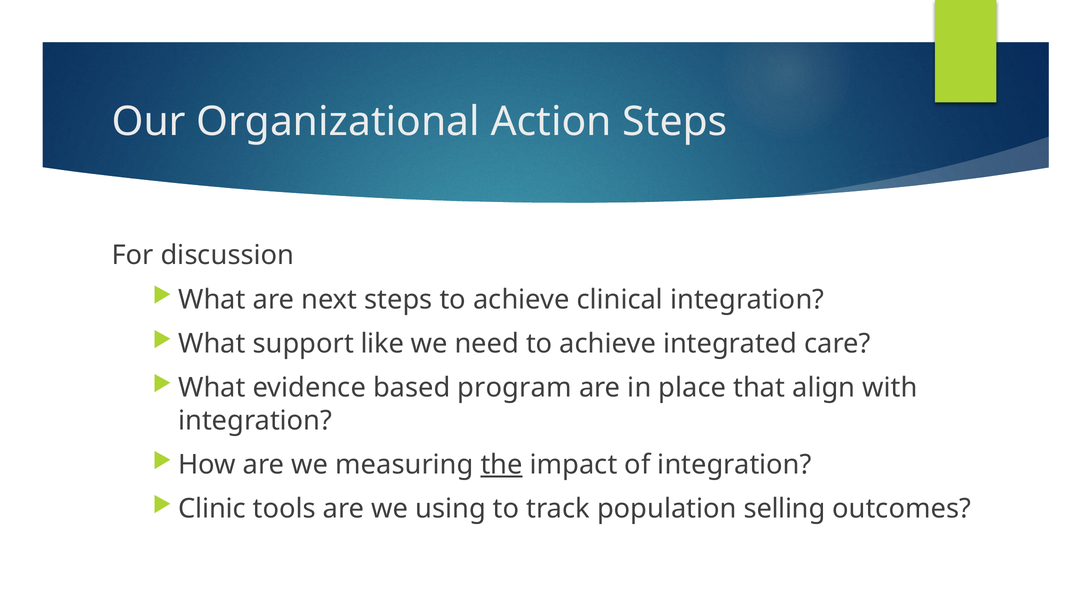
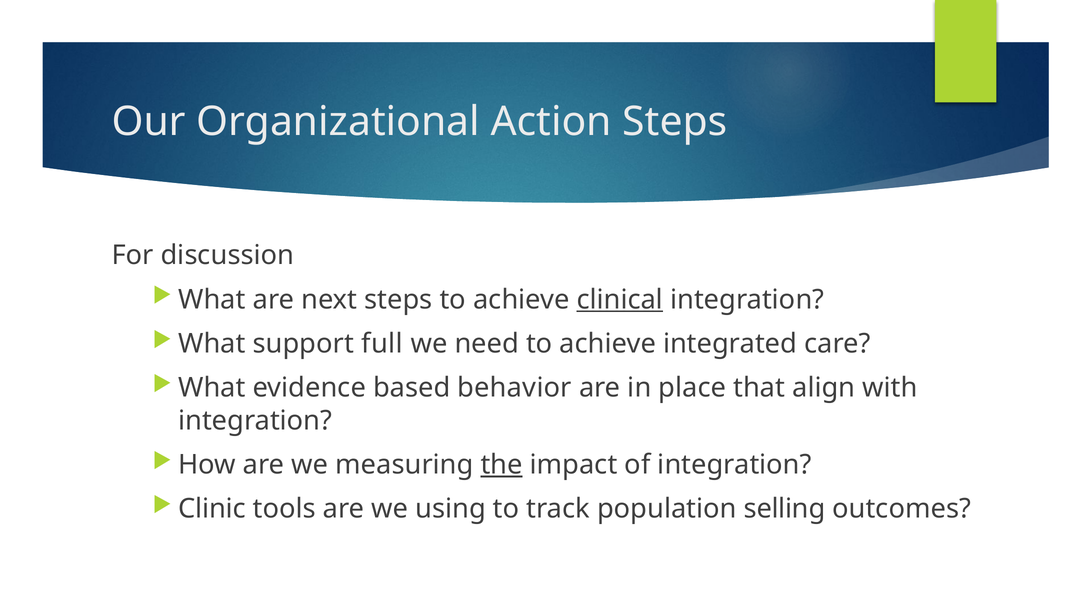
clinical underline: none -> present
like: like -> full
program: program -> behavior
